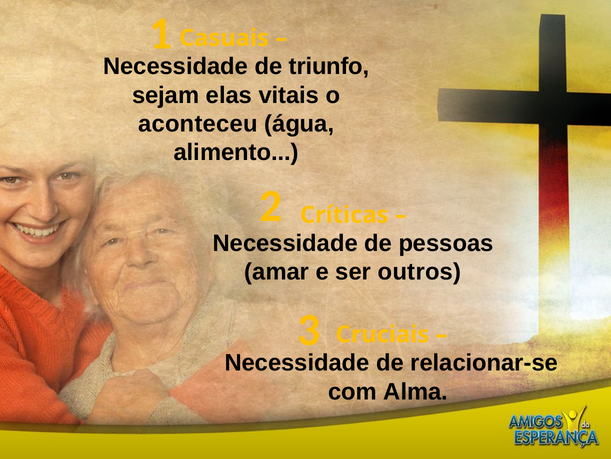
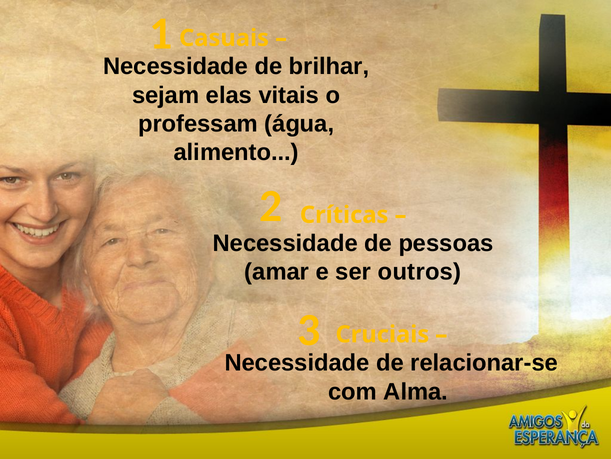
triunfo: triunfo -> brilhar
aconteceu: aconteceu -> professam
